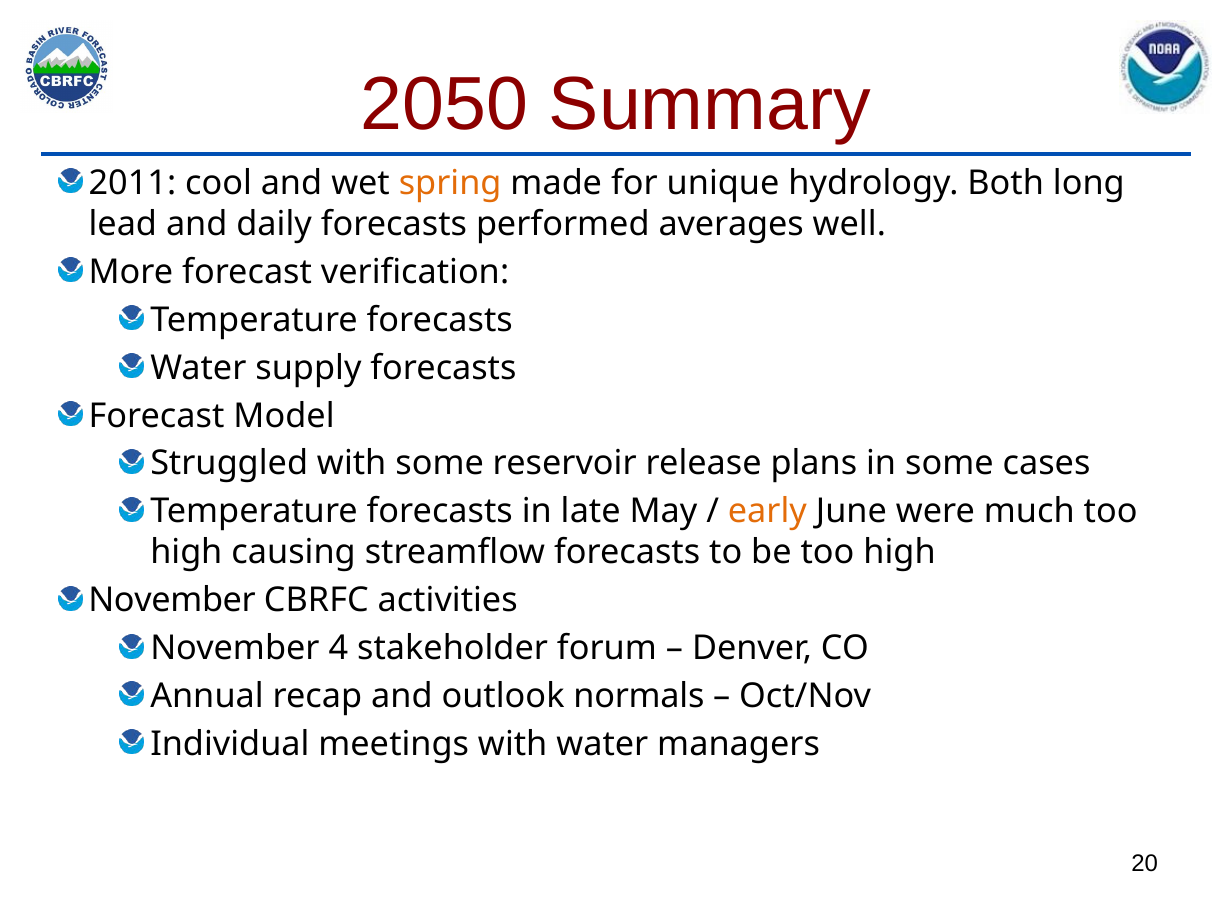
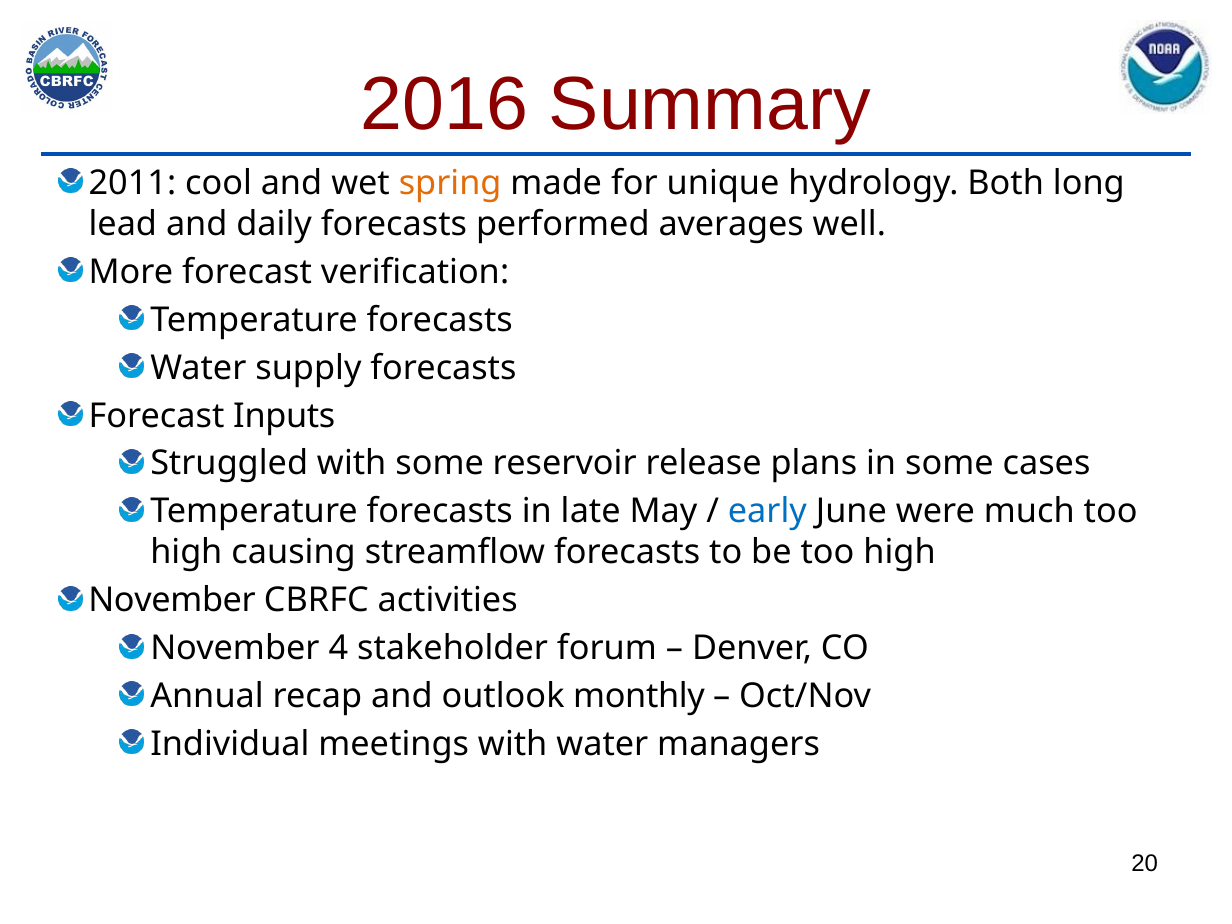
2050: 2050 -> 2016
Model: Model -> Inputs
early colour: orange -> blue
normals: normals -> monthly
